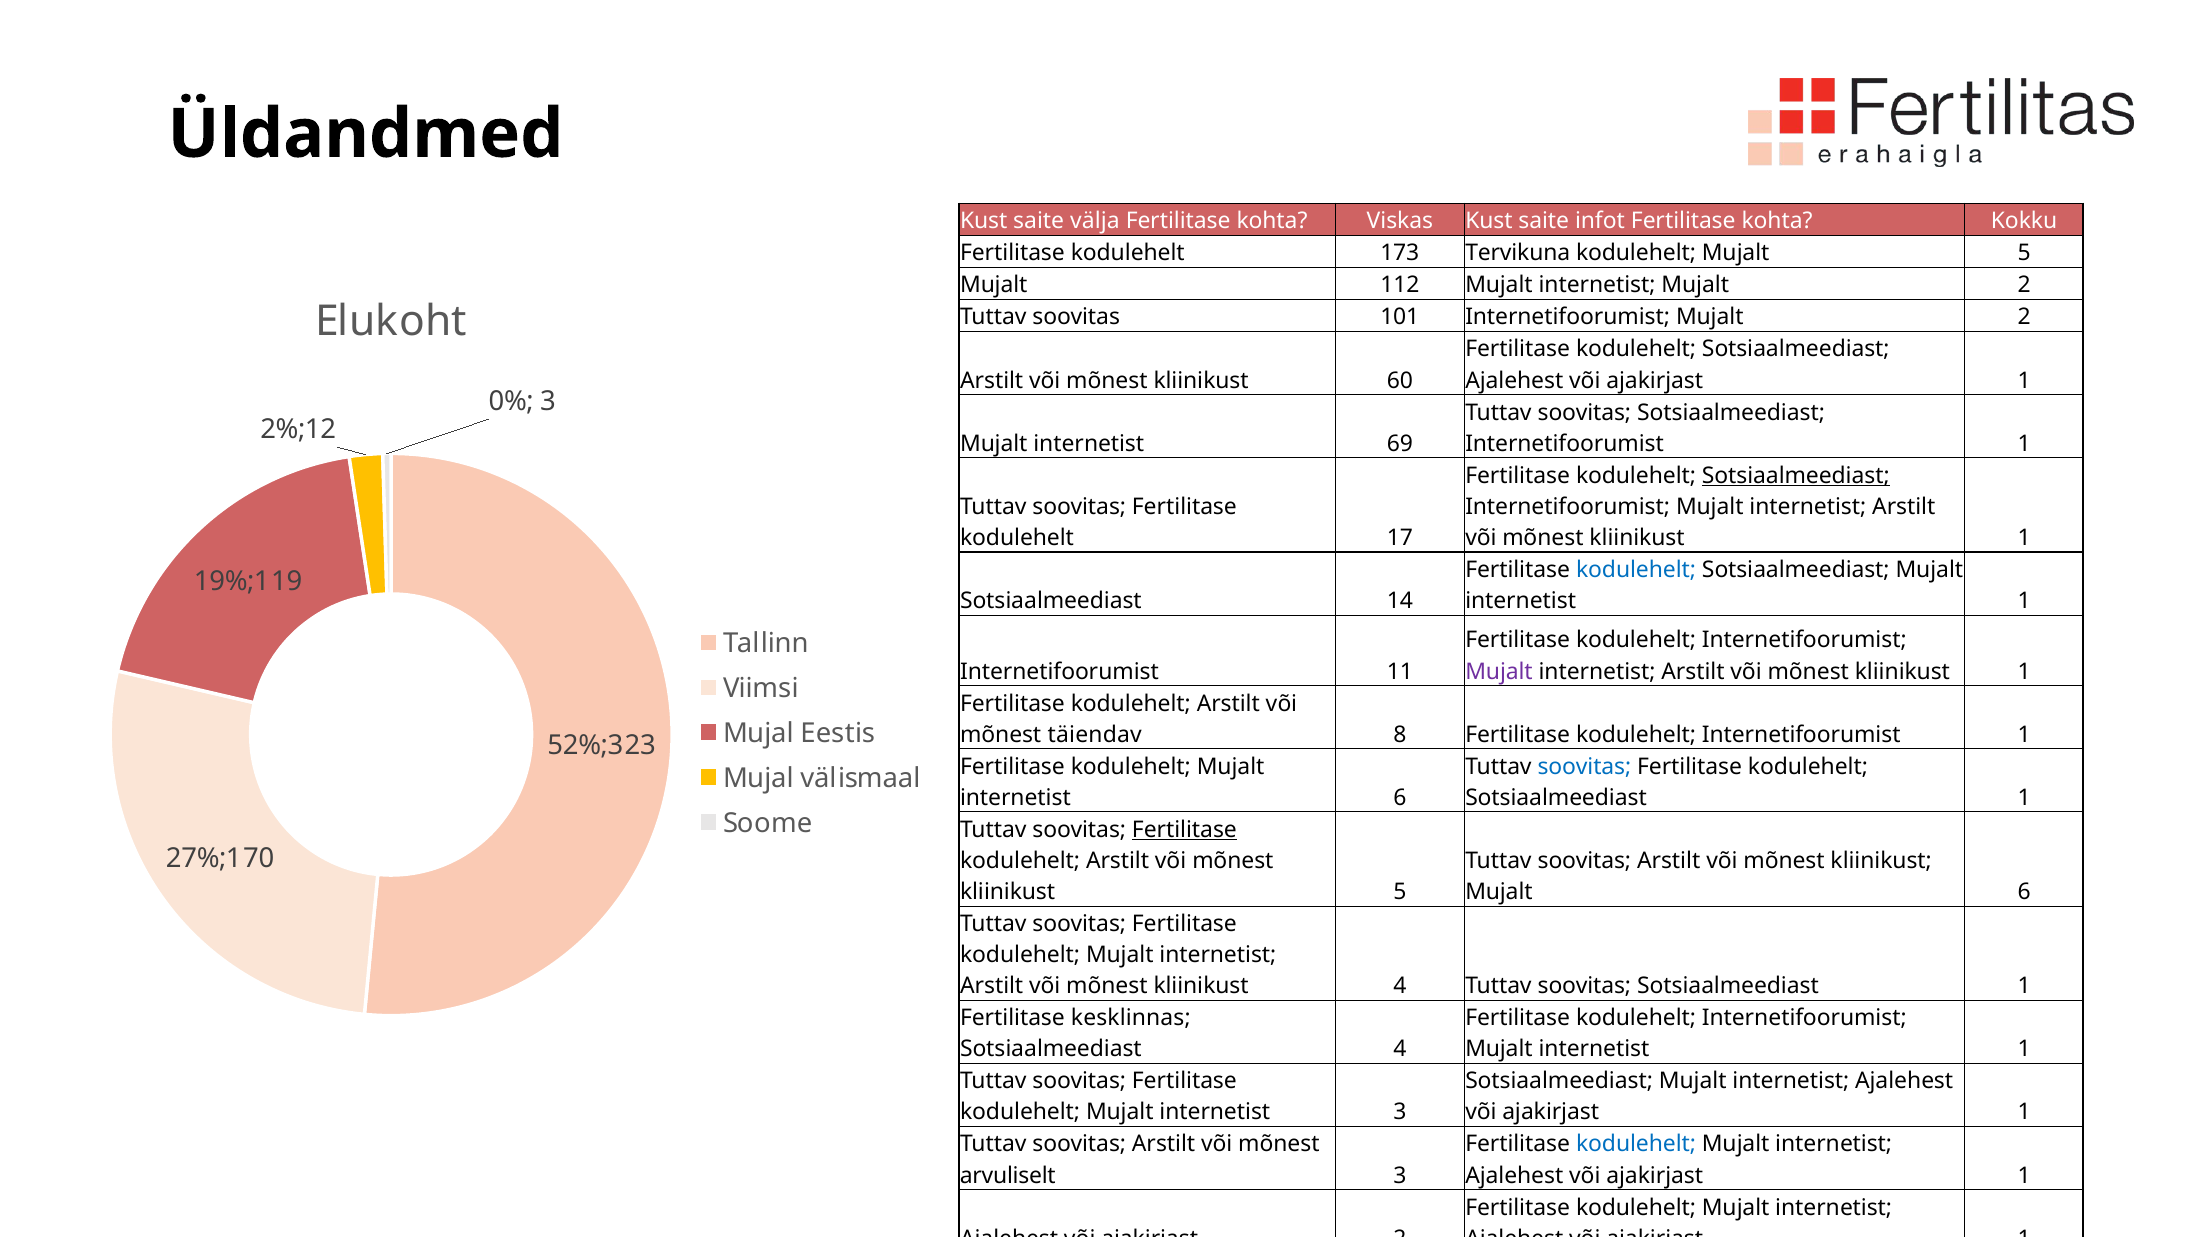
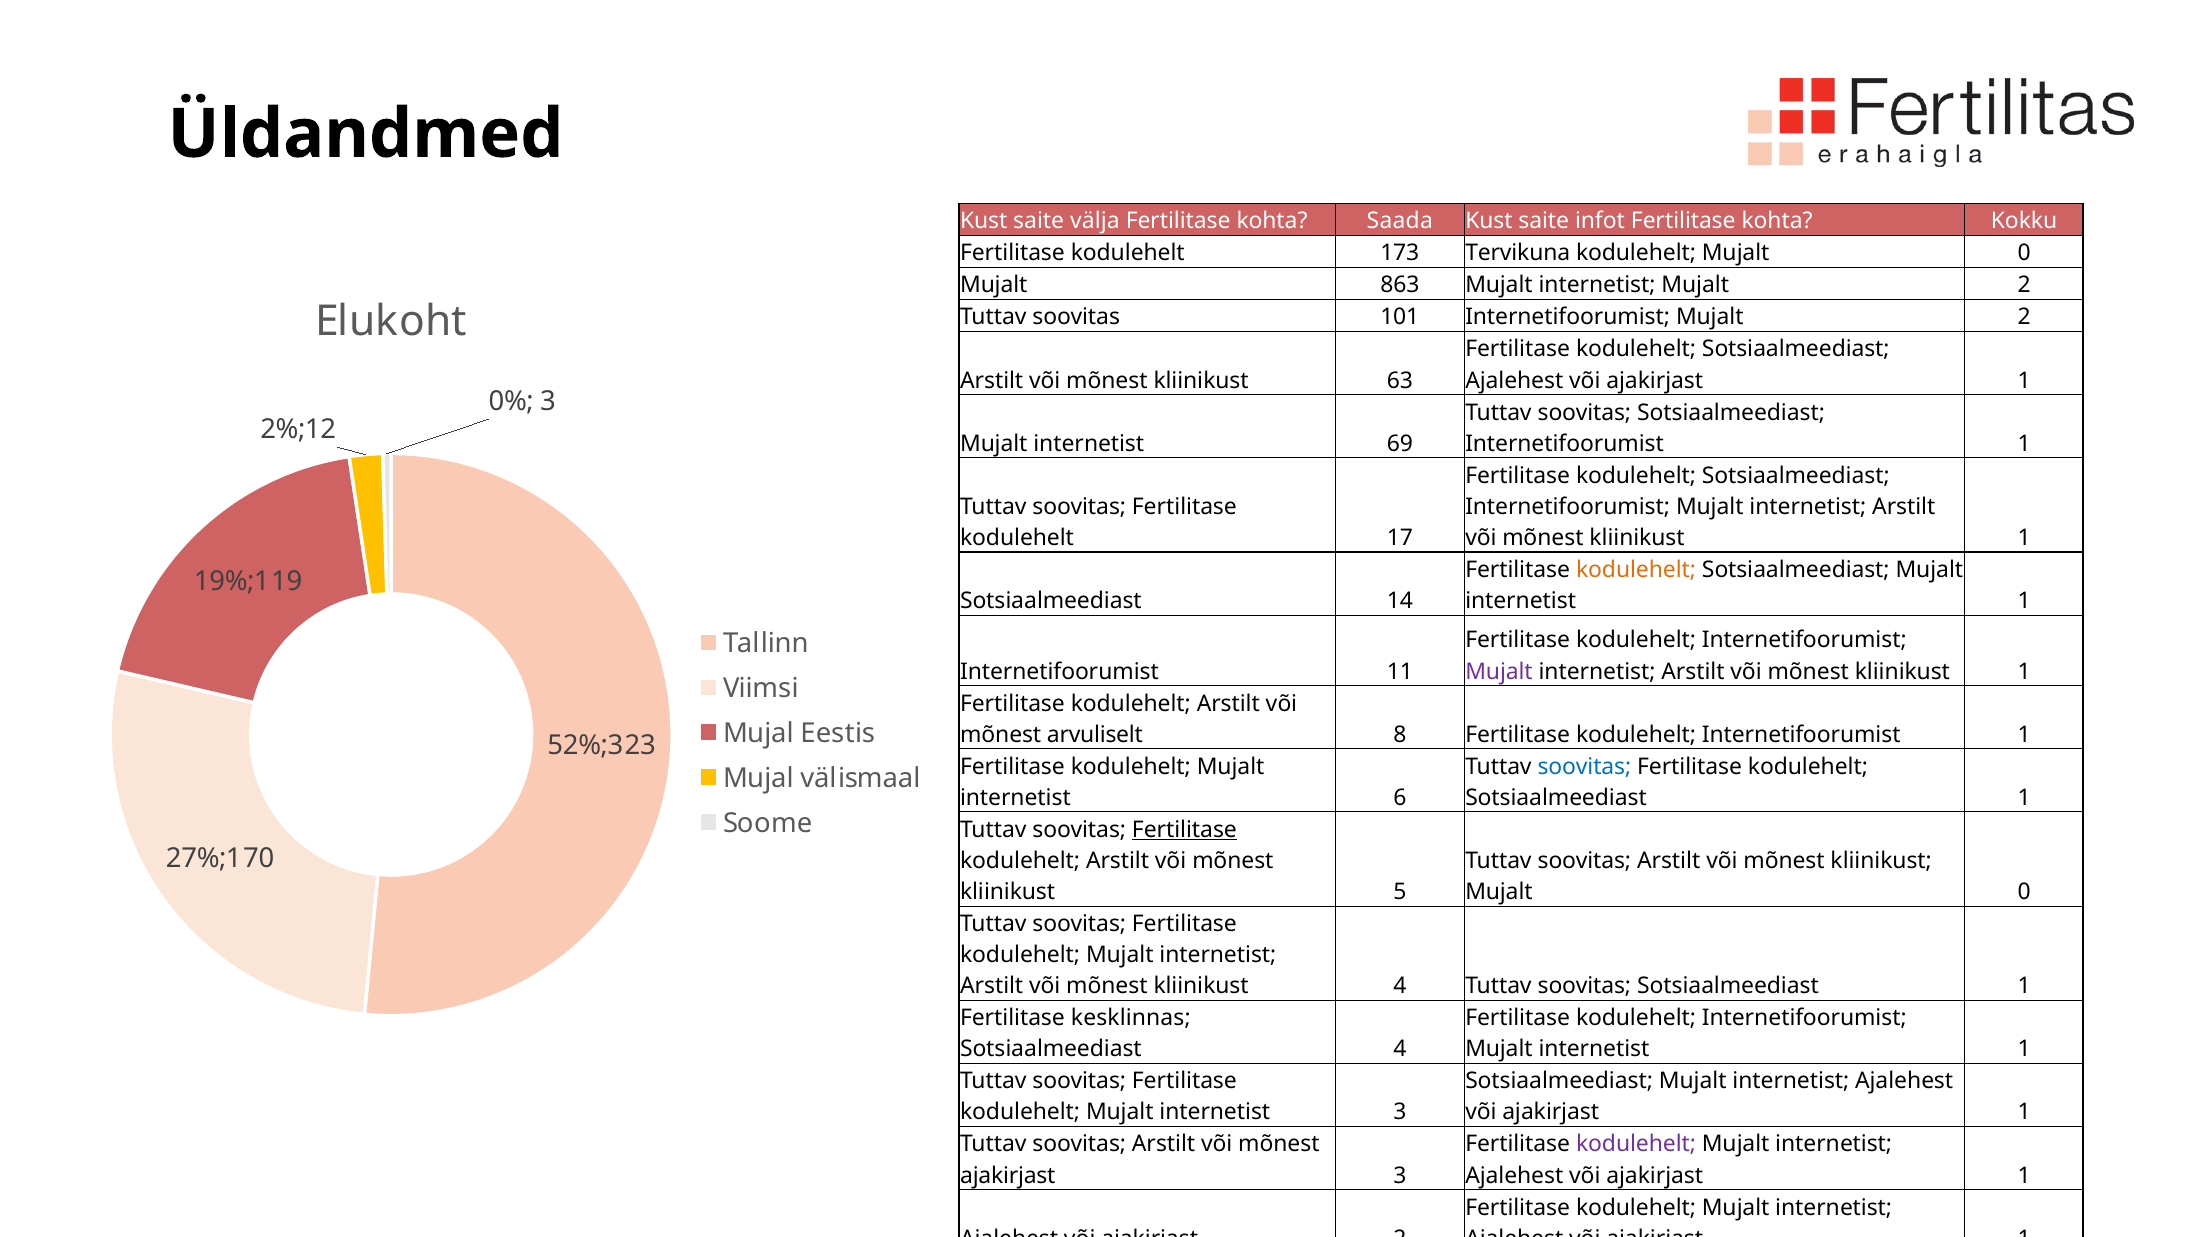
Viskas: Viskas -> Saada
kodulehelt Mujalt 5: 5 -> 0
112: 112 -> 863
60: 60 -> 63
Sotsiaalmeediast at (1796, 475) underline: present -> none
kodulehelt at (1636, 570) colour: blue -> orange
täiendav: täiendav -> arvuliselt
6 at (2024, 891): 6 -> 0
kodulehelt at (1636, 1144) colour: blue -> purple
arvuliselt at (1008, 1175): arvuliselt -> ajakirjast
